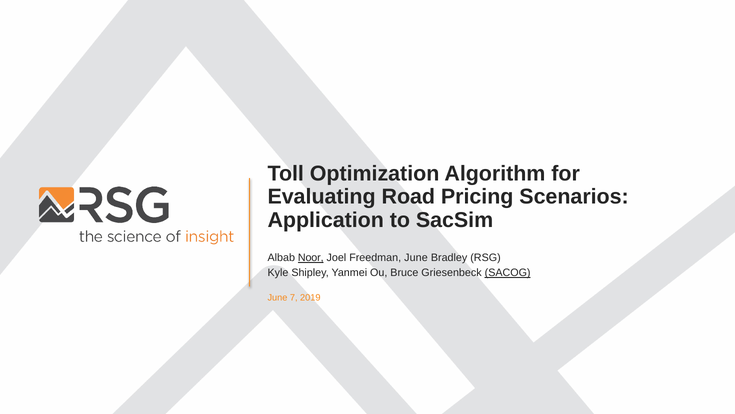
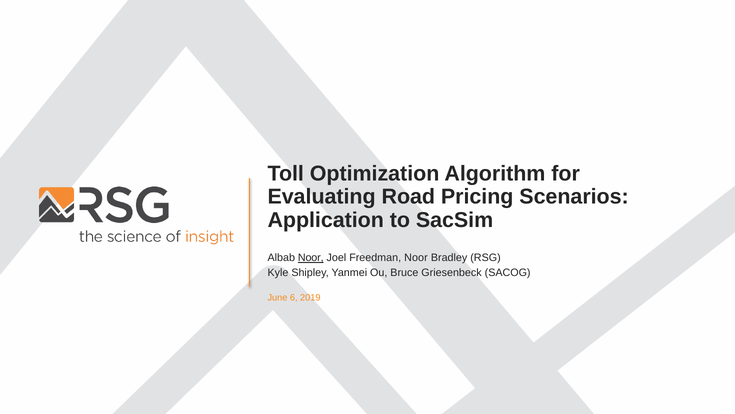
Freedman June: June -> Noor
SACOG underline: present -> none
7: 7 -> 6
